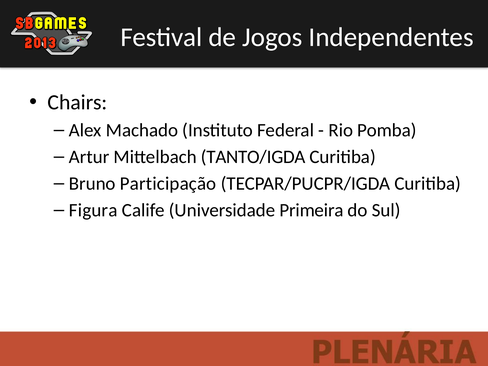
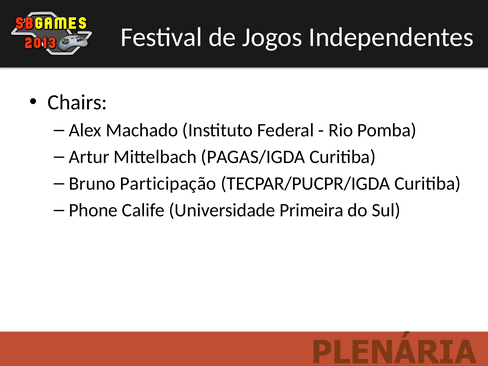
TANTO/IGDA: TANTO/IGDA -> PAGAS/IGDA
Figura: Figura -> Phone
